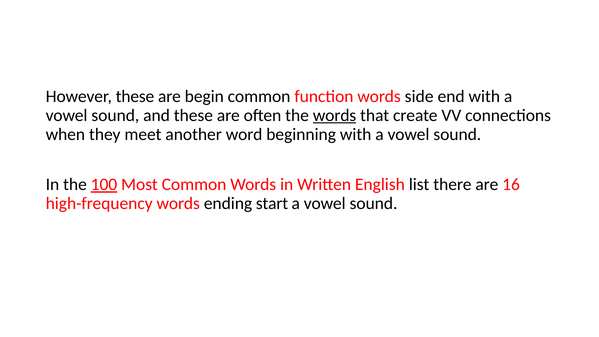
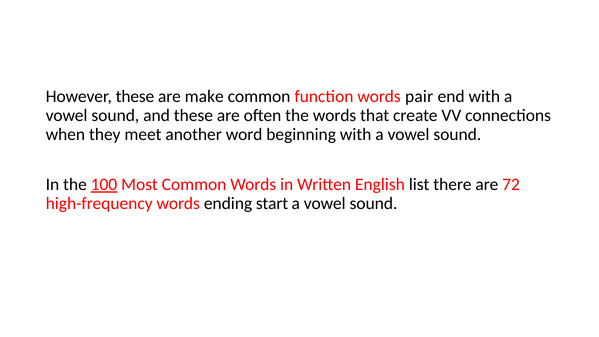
begin: begin -> make
side: side -> pair
words at (335, 115) underline: present -> none
16: 16 -> 72
